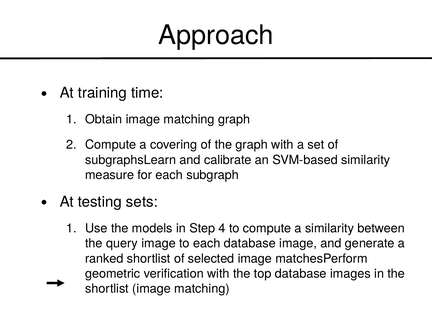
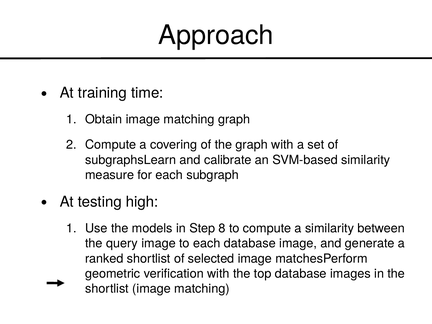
sets: sets -> high
4: 4 -> 8
